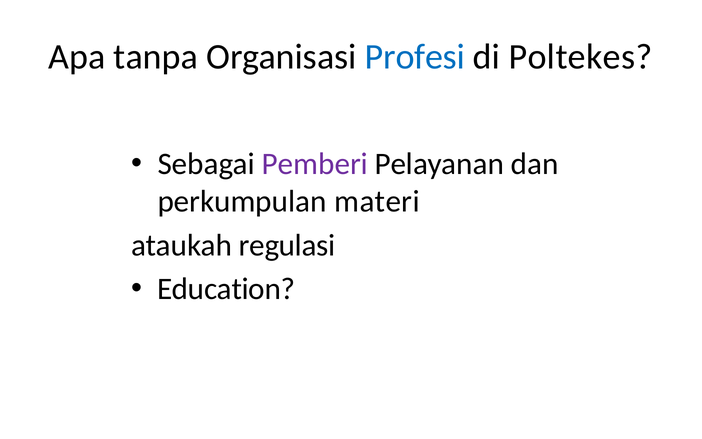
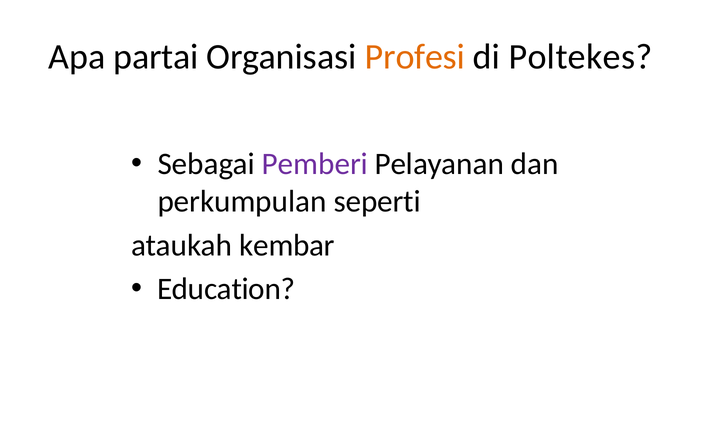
tanpa: tanpa -> partai
Profesi colour: blue -> orange
materi: materi -> seperti
regulasi: regulasi -> kembar
